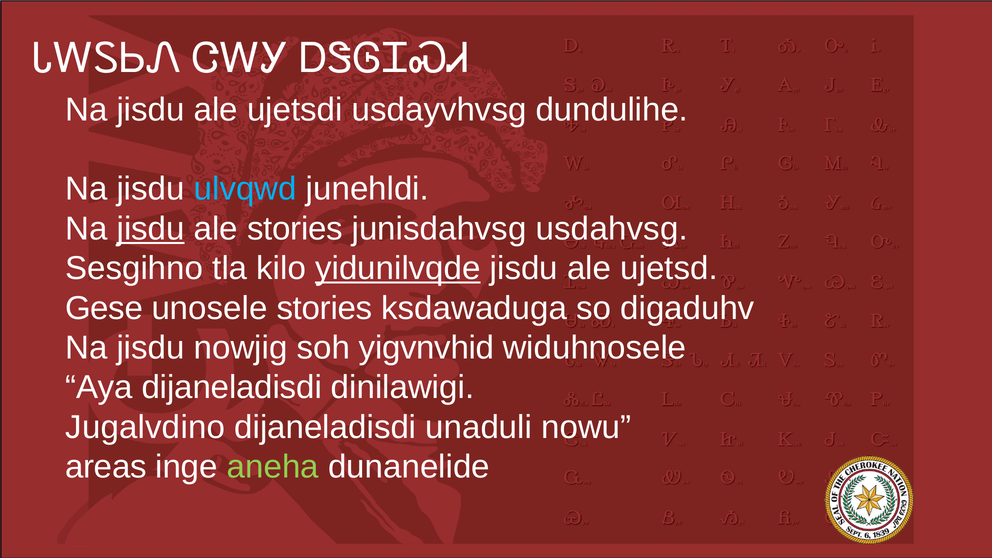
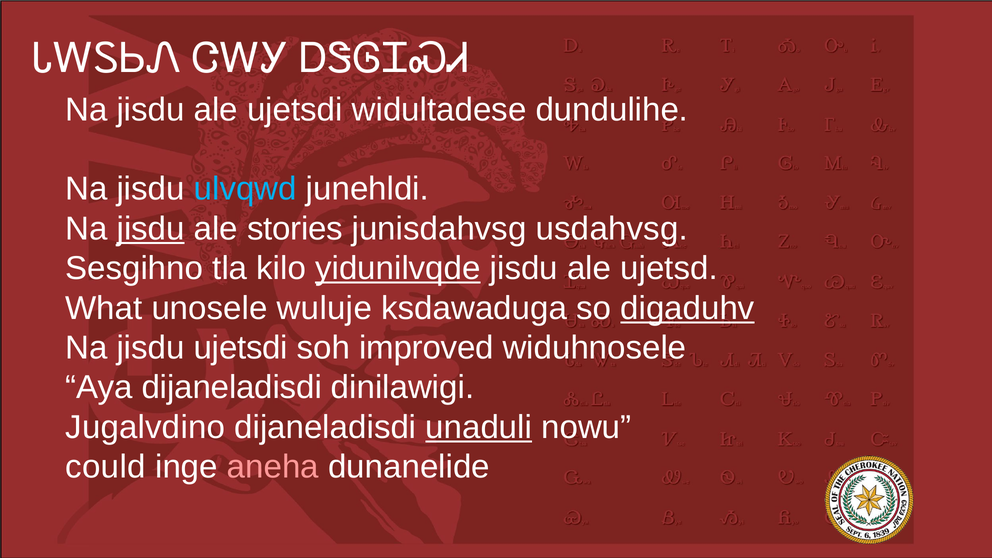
usdayvhvsg: usdayvhvsg -> widultadese
Gese: Gese -> What
unosele stories: stories -> wuluje
digaduhv underline: none -> present
jisdu nowjig: nowjig -> ujetsdi
yigvnvhid: yigvnvhid -> improved
unaduli underline: none -> present
areas: areas -> could
aneha colour: light green -> pink
